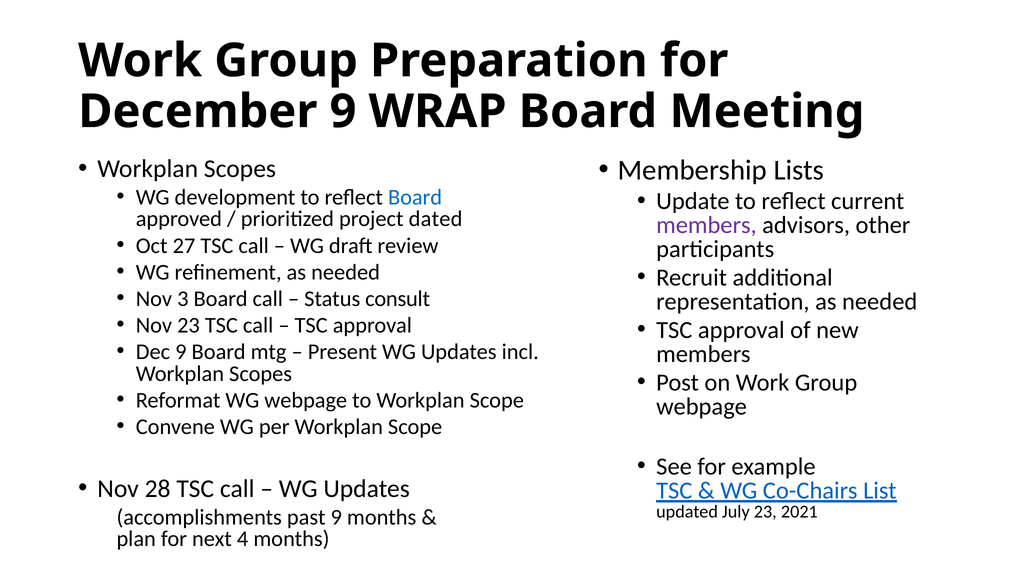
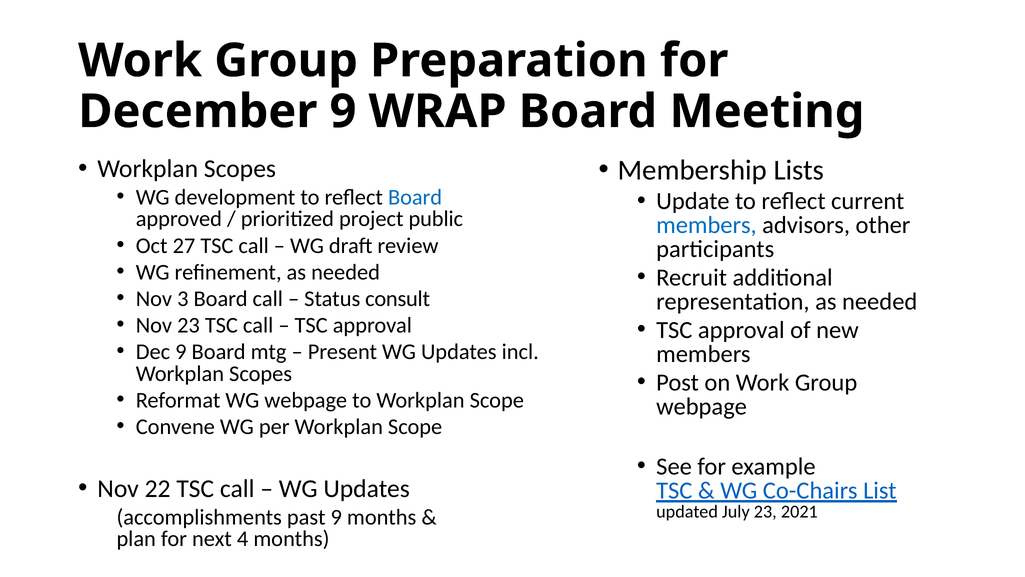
dated: dated -> public
members at (706, 225) colour: purple -> blue
28: 28 -> 22
